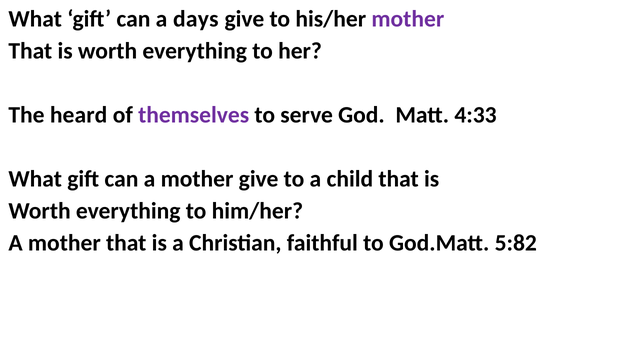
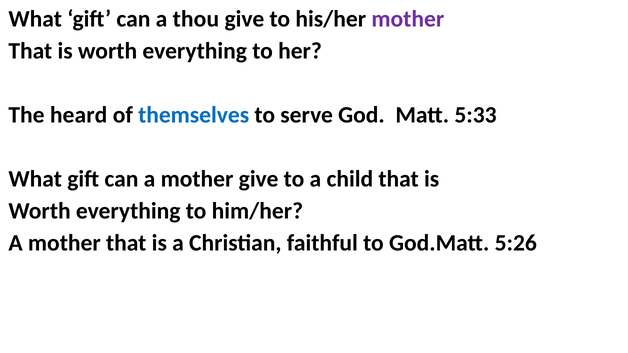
days: days -> thou
themselves colour: purple -> blue
4:33: 4:33 -> 5:33
5:82: 5:82 -> 5:26
